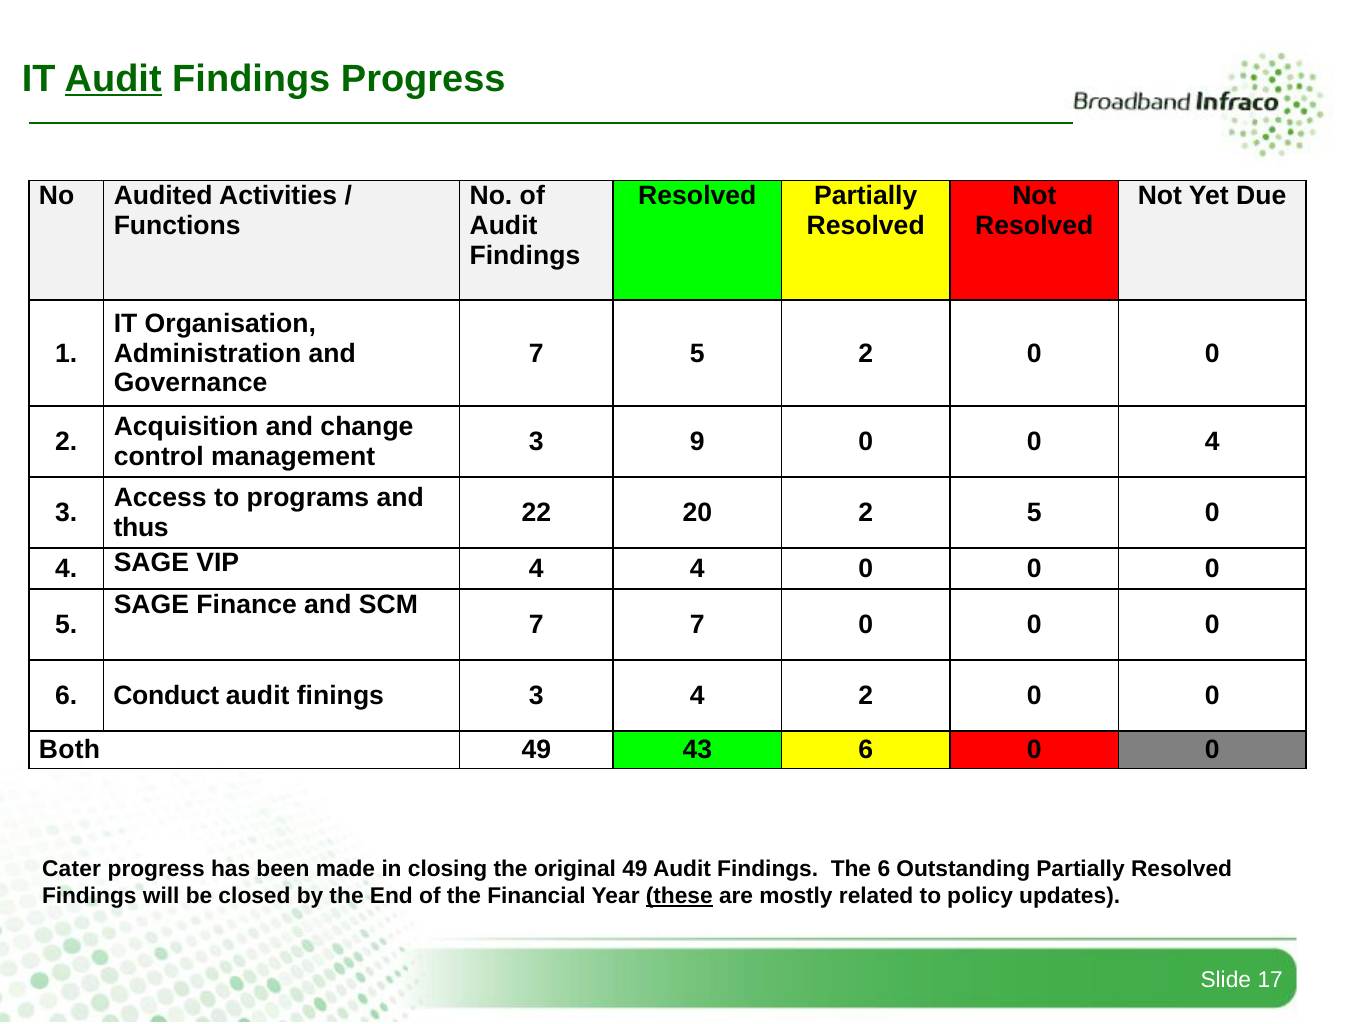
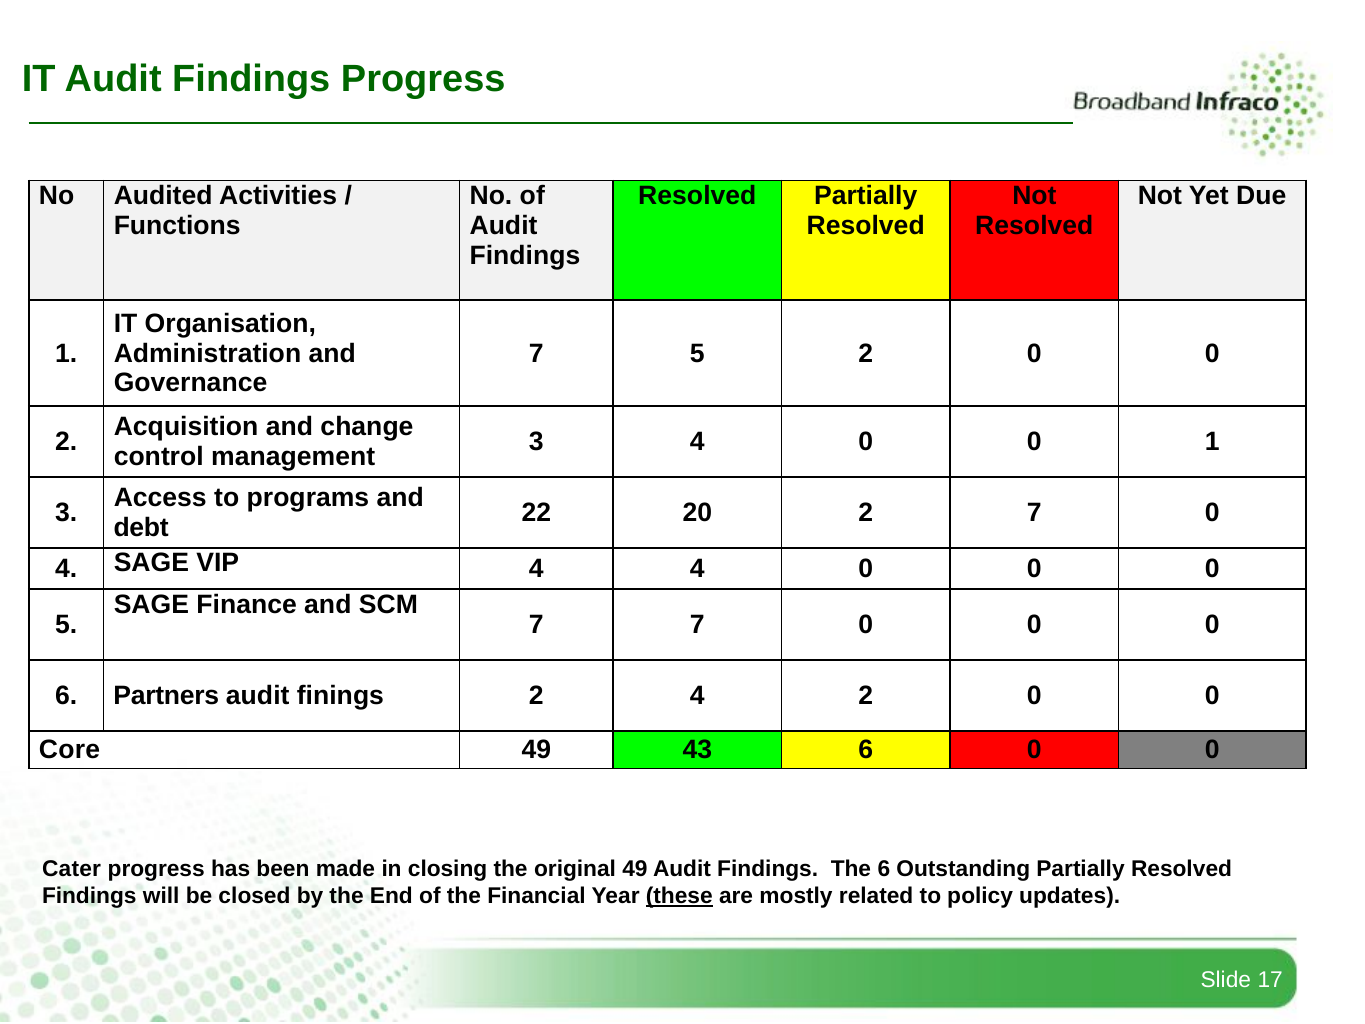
Audit at (113, 79) underline: present -> none
3 9: 9 -> 4
0 0 4: 4 -> 1
2 5: 5 -> 7
thus: thus -> debt
Conduct: Conduct -> Partners
finings 3: 3 -> 2
Both: Both -> Core
